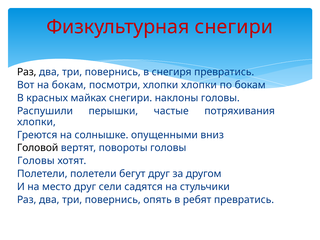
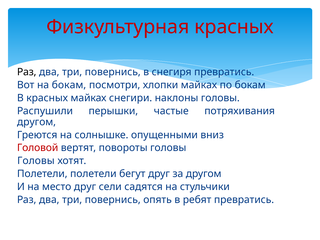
Физкультурная снегири: снегири -> красных
хлопки хлопки: хлопки -> майках
хлопки at (36, 122): хлопки -> другом
Головой colour: black -> red
